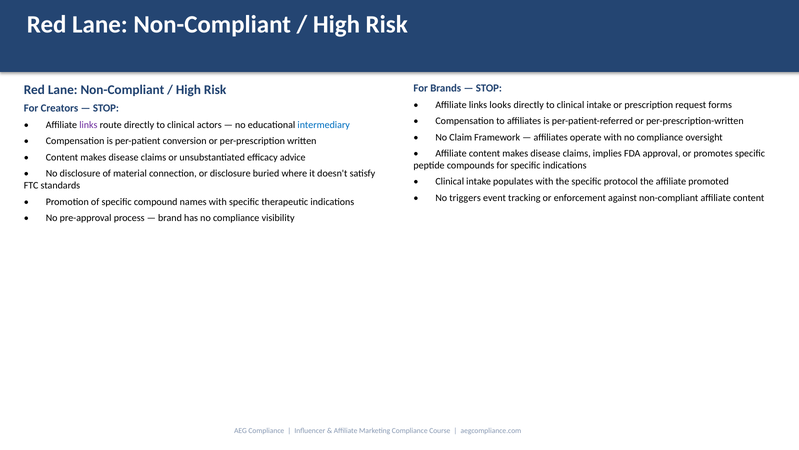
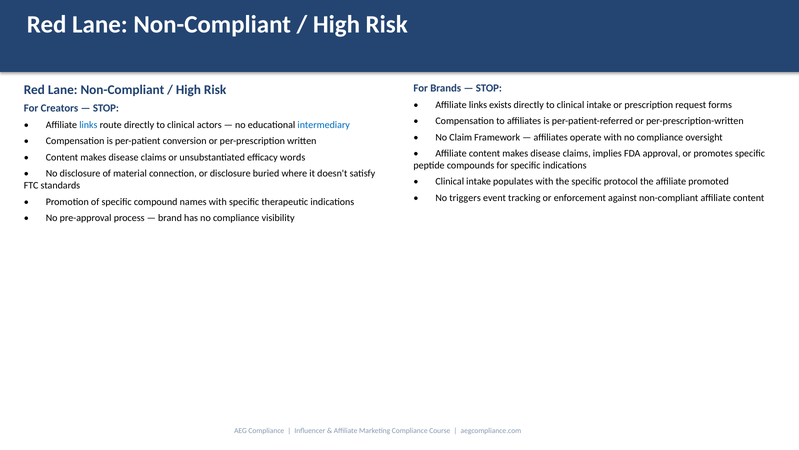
looks: looks -> exists
links at (88, 125) colour: purple -> blue
advice: advice -> words
